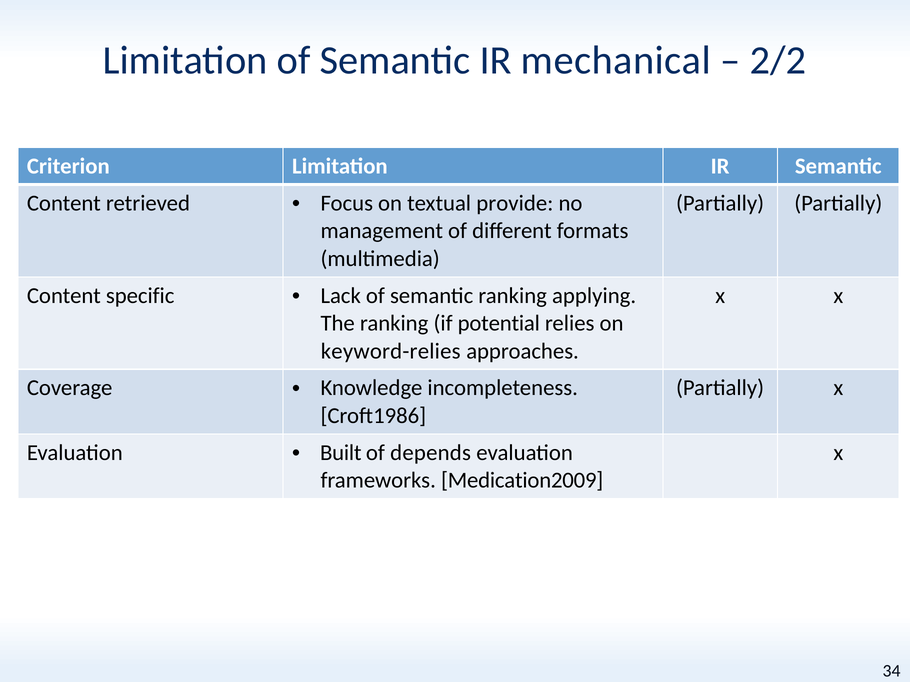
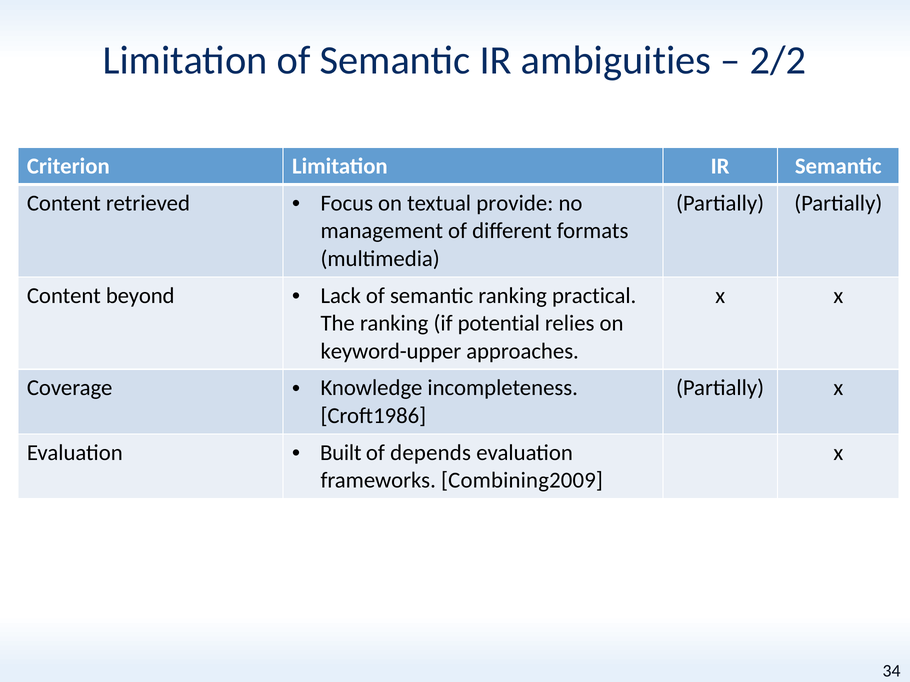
mechanical: mechanical -> ambiguities
specific: specific -> beyond
applying: applying -> practical
keyword-relies: keyword-relies -> keyword-upper
Medication2009: Medication2009 -> Combining2009
